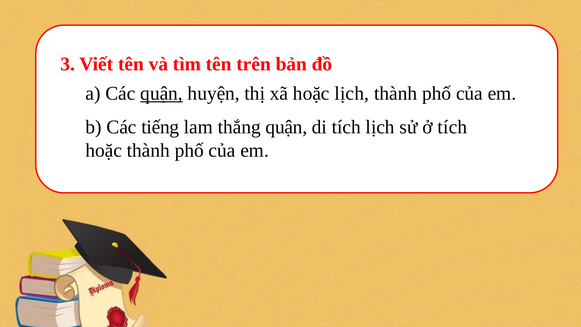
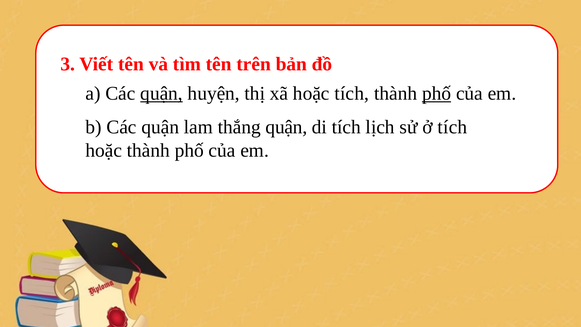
hoặc lịch: lịch -> tích
phố at (437, 94) underline: none -> present
b Các tiếng: tiếng -> quận
